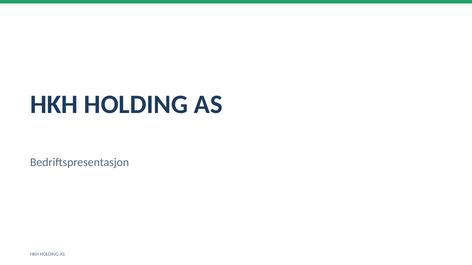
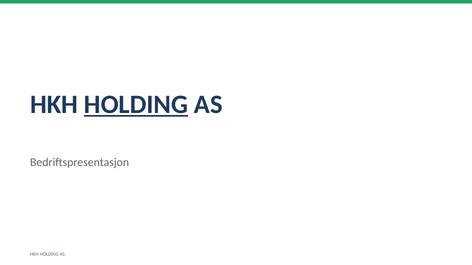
HOLDING at (136, 105) underline: none -> present
